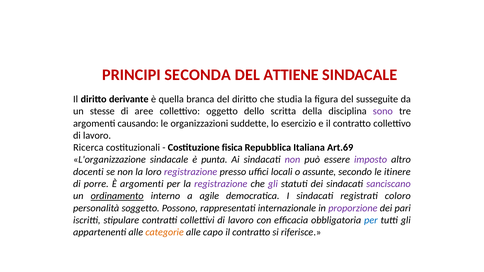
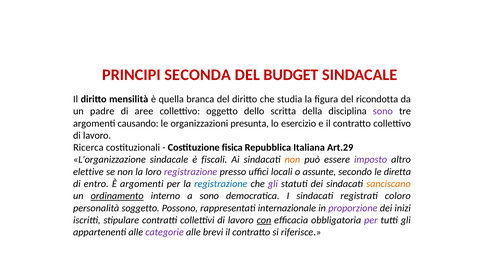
ATTIENE: ATTIENE -> BUDGET
derivante: derivante -> mensilità
susseguite: susseguite -> ricondotta
stesse: stesse -> padre
suddette: suddette -> presunta
Art.69: Art.69 -> Art.29
punta: punta -> fiscali
non at (292, 160) colour: purple -> orange
docenti: docenti -> elettive
itinere: itinere -> diretta
porre: porre -> entro
registrazione at (221, 184) colour: purple -> blue
sanciscano colour: purple -> orange
a agile: agile -> sono
pari: pari -> inizi
con underline: none -> present
per at (371, 220) colour: blue -> purple
categorie colour: orange -> purple
capo: capo -> brevi
